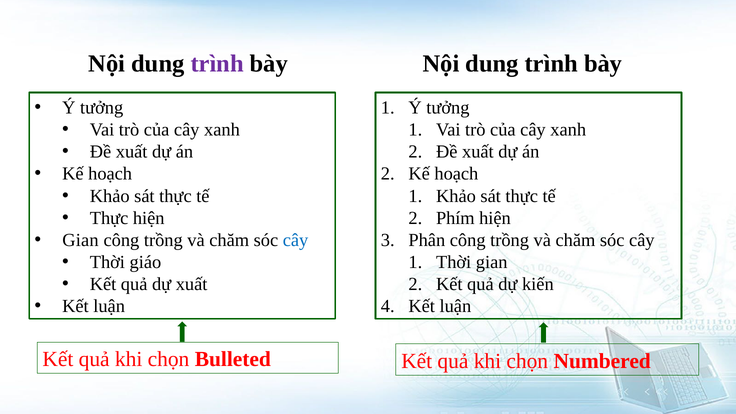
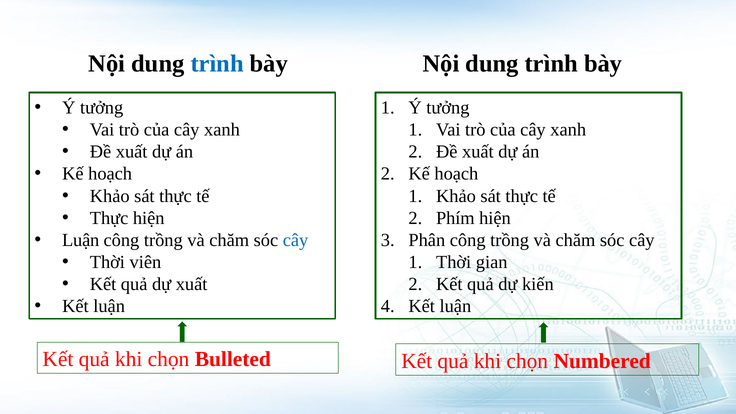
trình at (217, 64) colour: purple -> blue
Gian at (81, 240): Gian -> Luận
giáo: giáo -> viên
